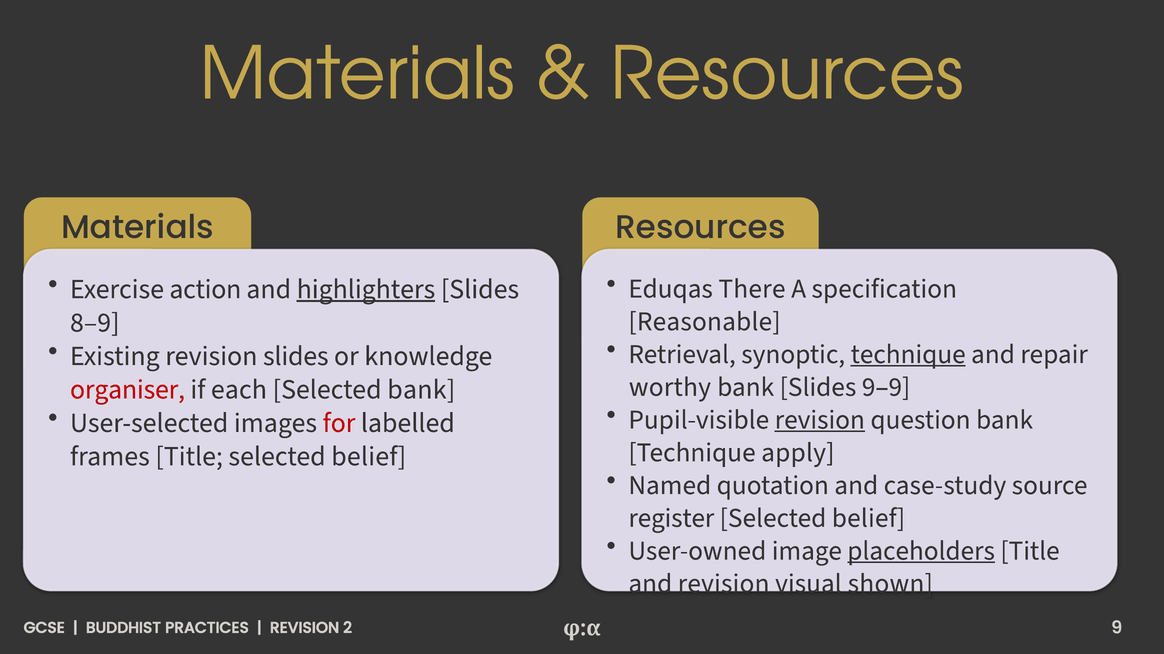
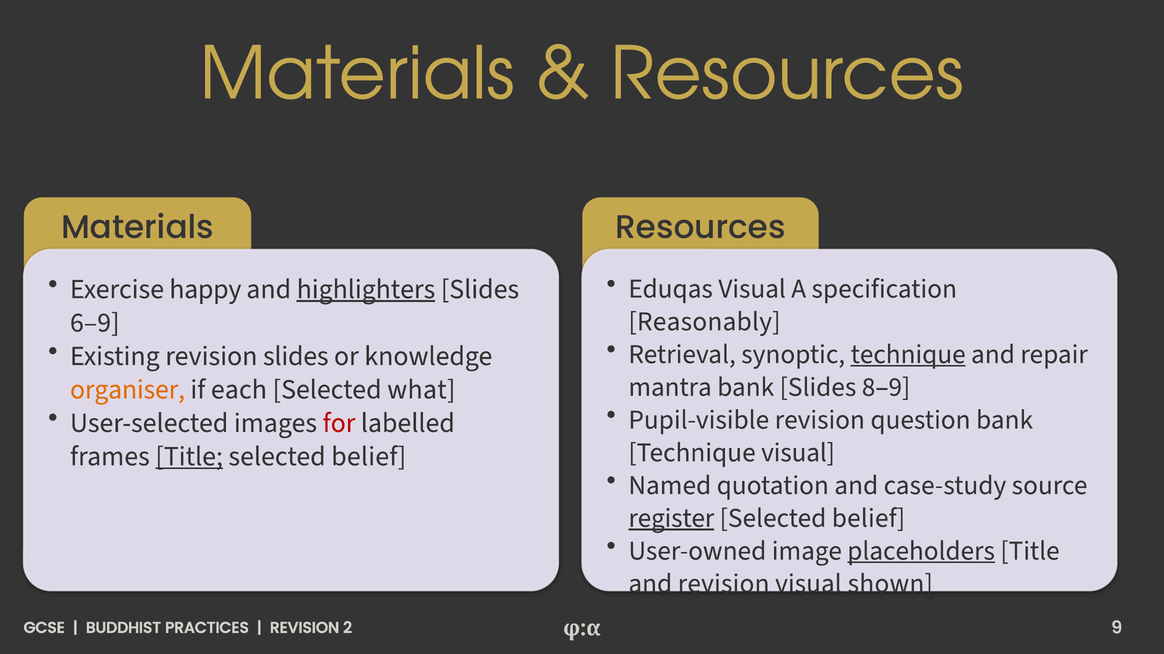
There at (752, 289): There -> Visual
action: action -> happy
Reasonable: Reasonable -> Reasonably
8–9: 8–9 -> 6–9
worthy: worthy -> mantra
9–9: 9–9 -> 8–9
organiser colour: red -> orange
Selected bank: bank -> what
revision at (820, 420) underline: present -> none
Technique apply: apply -> visual
Title at (189, 457) underline: none -> present
register underline: none -> present
